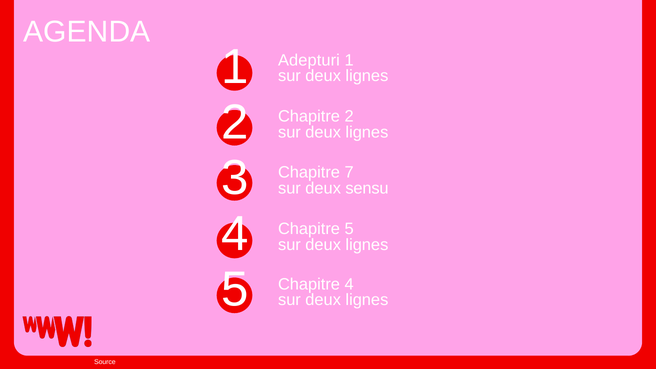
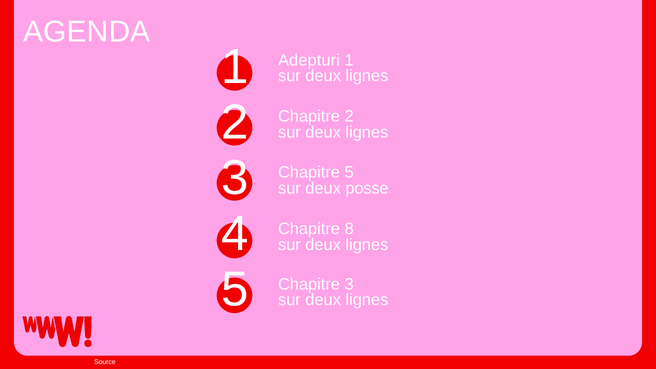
Chapitre 7: 7 -> 5
sensu: sensu -> posse
Chapitre 5: 5 -> 8
Chapitre 4: 4 -> 3
